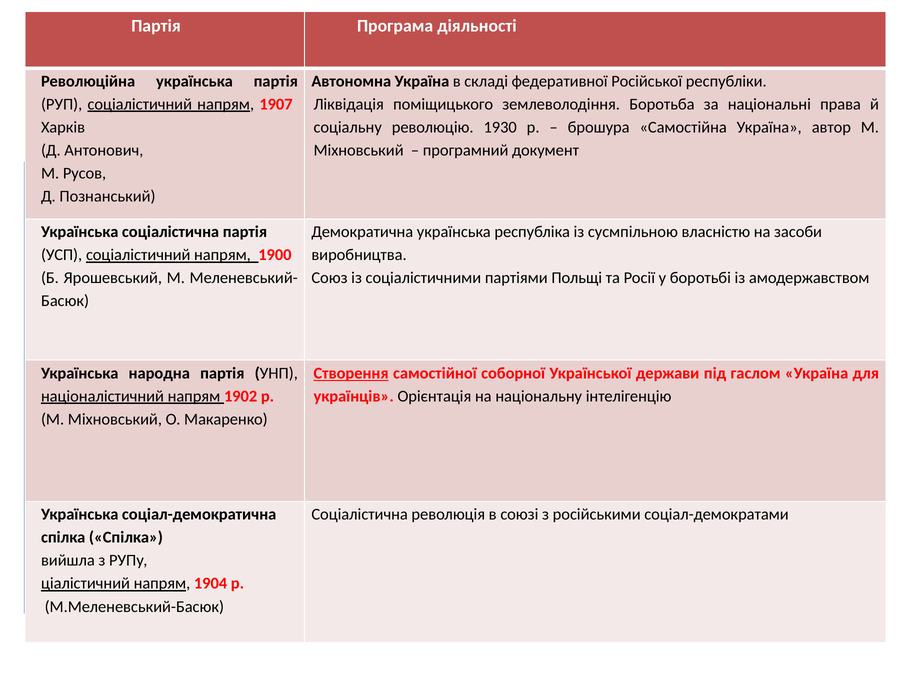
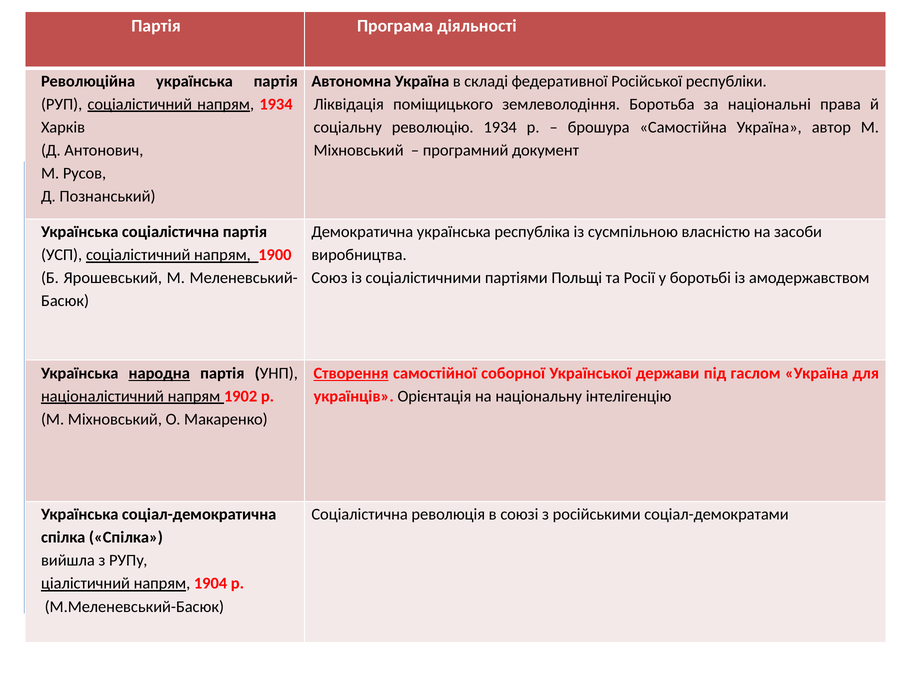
напрям 1907: 1907 -> 1934
революцію 1930: 1930 -> 1934
народна underline: none -> present
